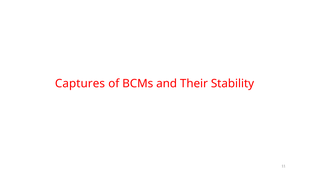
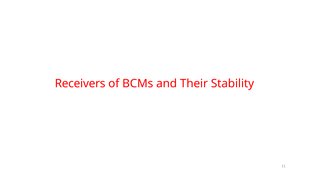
Captures: Captures -> Receivers
